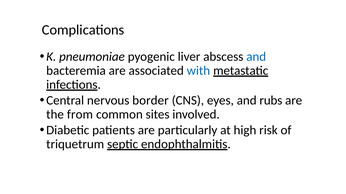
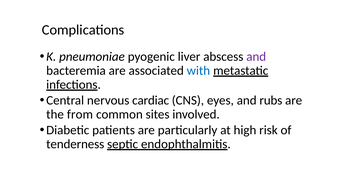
and at (256, 57) colour: blue -> purple
border: border -> cardiac
triquetrum: triquetrum -> tenderness
